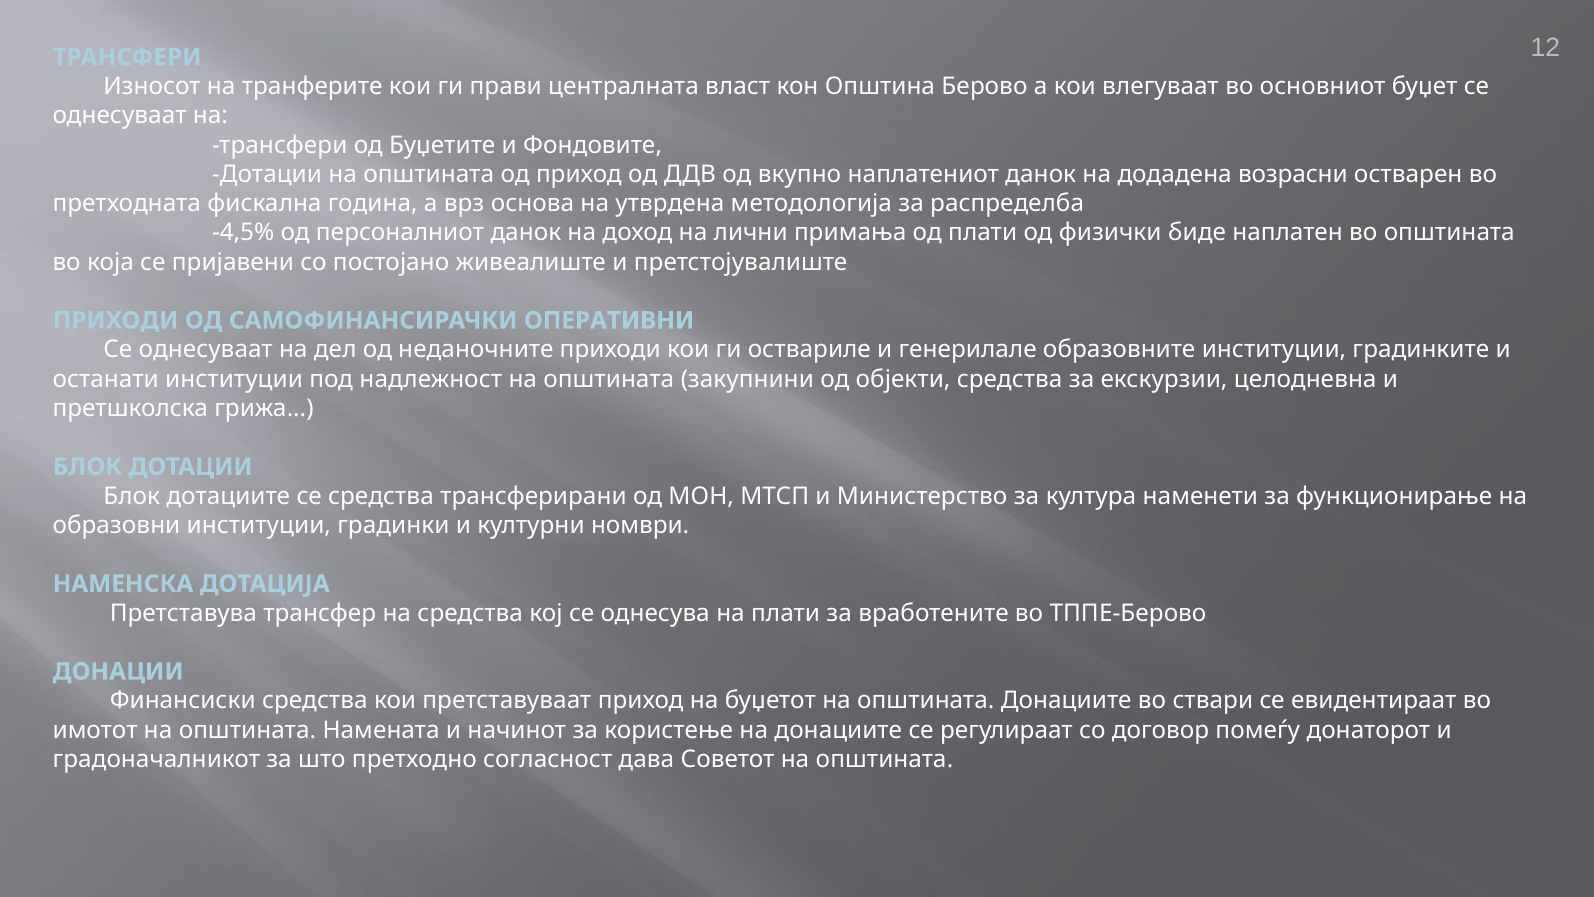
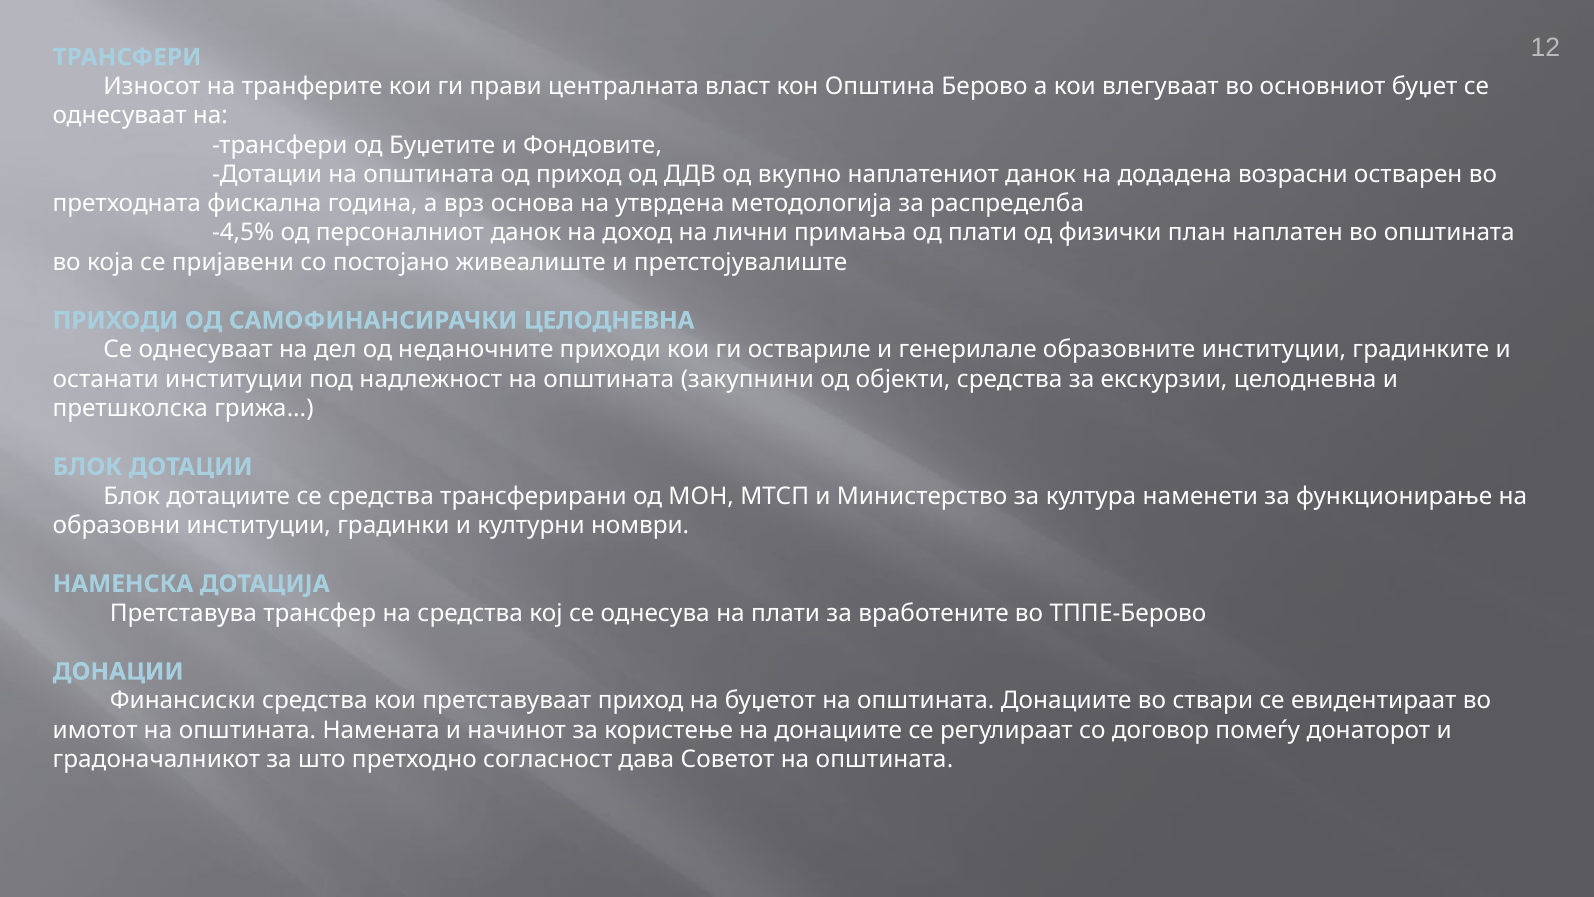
биде: биде -> план
САМОФИНАНСИРАЧКИ ОПЕРАТИВНИ: ОПЕРАТИВНИ -> ЦЕЛОДНЕВНА
